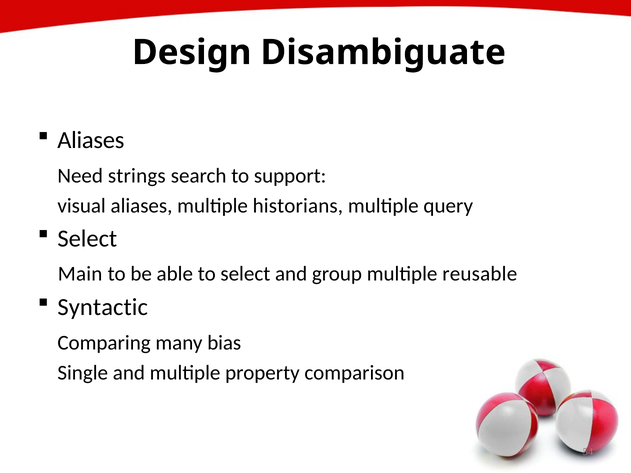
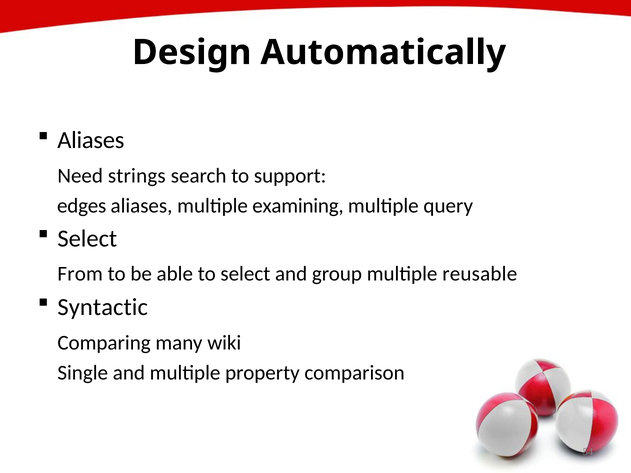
Disambiguate: Disambiguate -> Automatically
visual: visual -> edges
historians: historians -> examining
Main: Main -> From
bias: bias -> wiki
